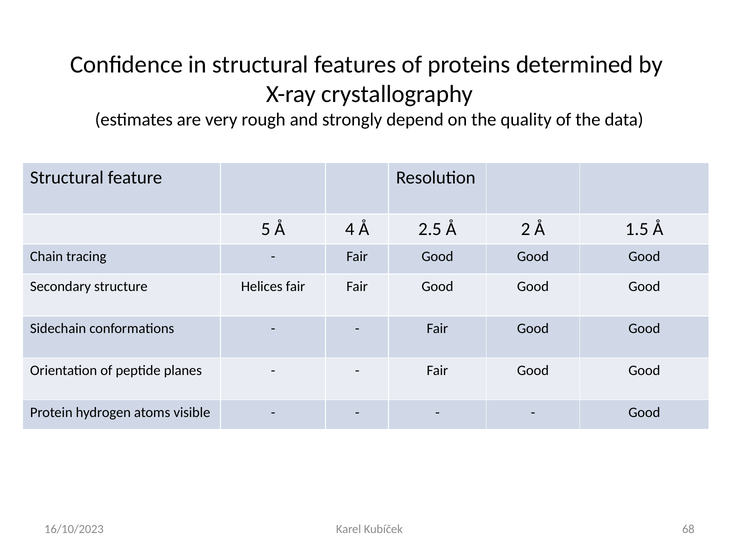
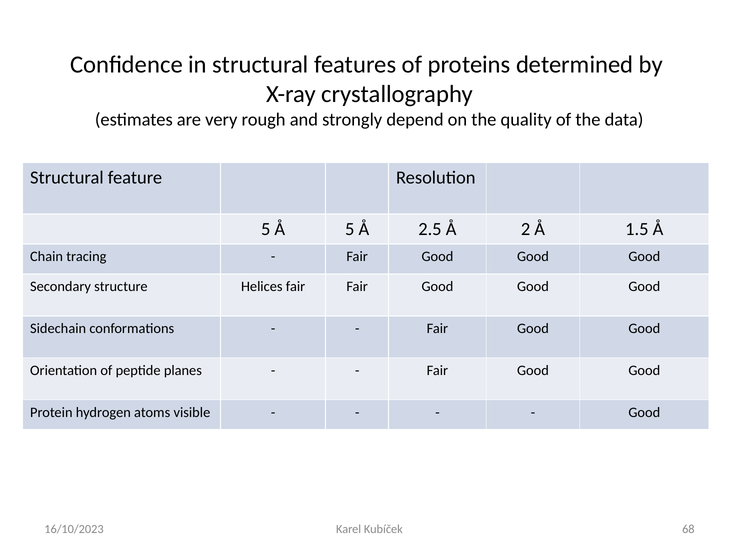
Å 4: 4 -> 5
